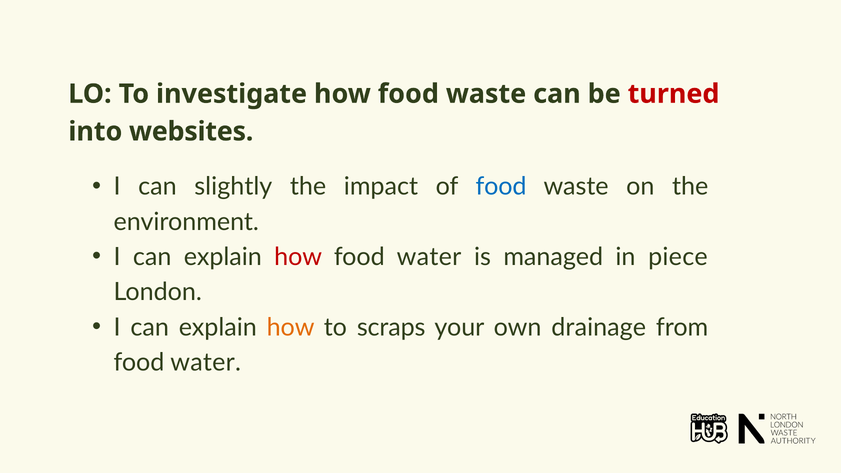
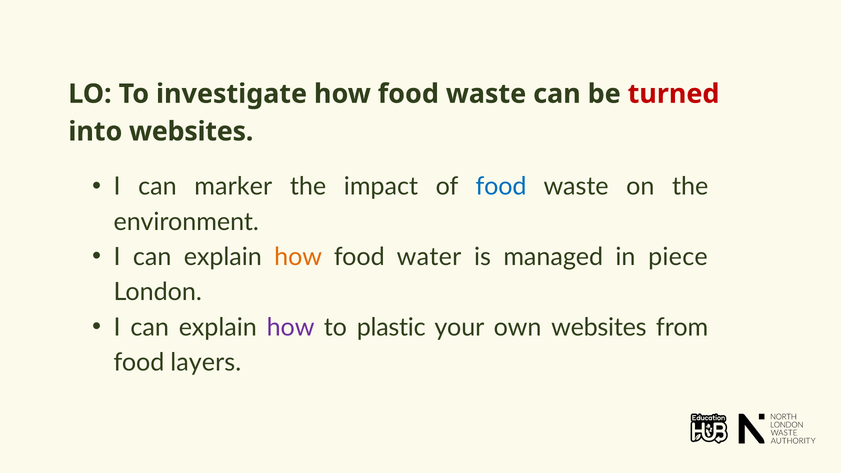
slightly: slightly -> marker
how at (298, 257) colour: red -> orange
how at (291, 327) colour: orange -> purple
scraps: scraps -> plastic
own drainage: drainage -> websites
water at (206, 362): water -> layers
